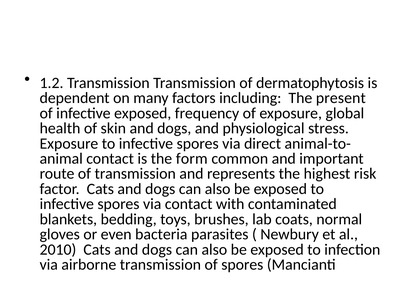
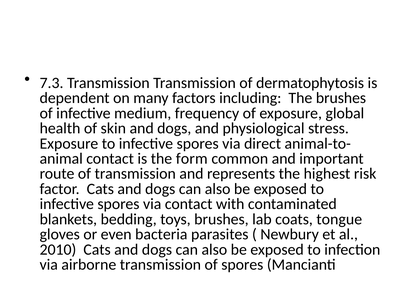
1.2: 1.2 -> 7.3
The present: present -> brushes
infective exposed: exposed -> medium
normal: normal -> tongue
